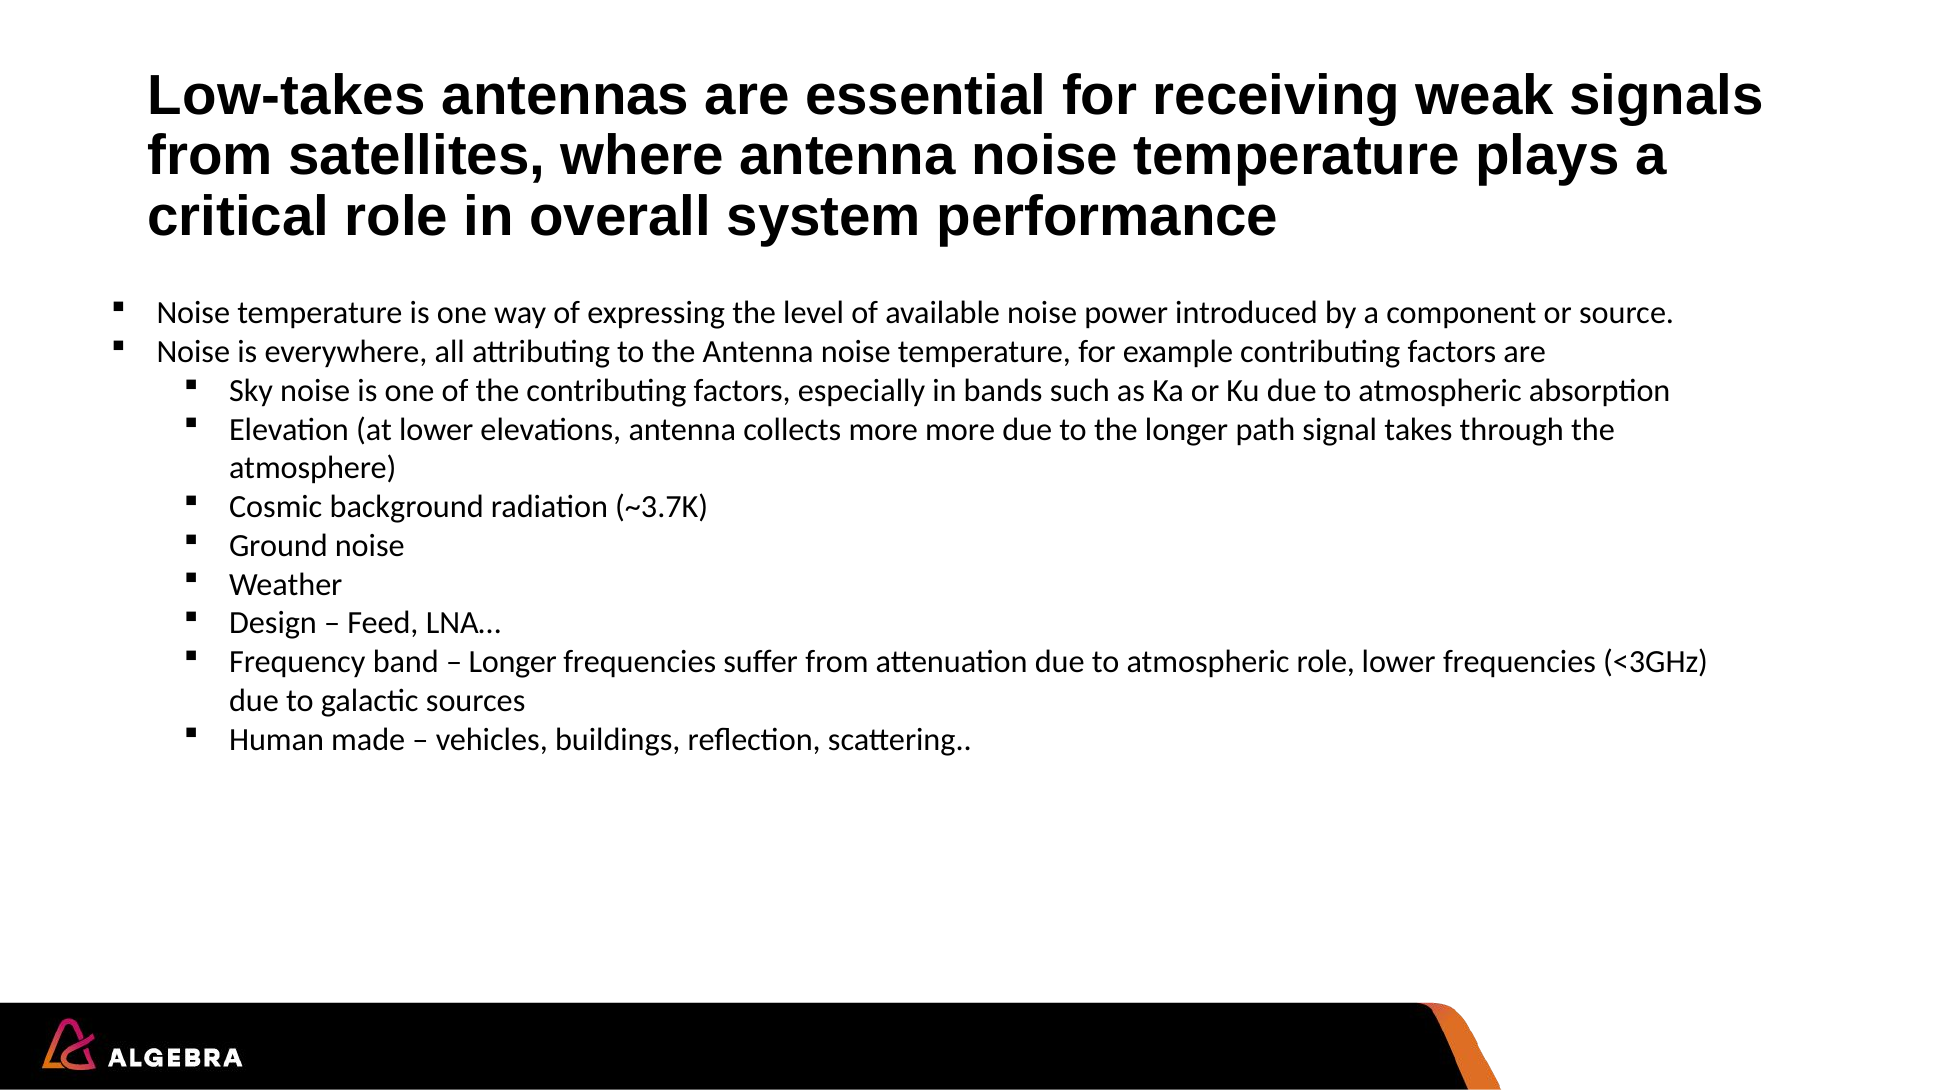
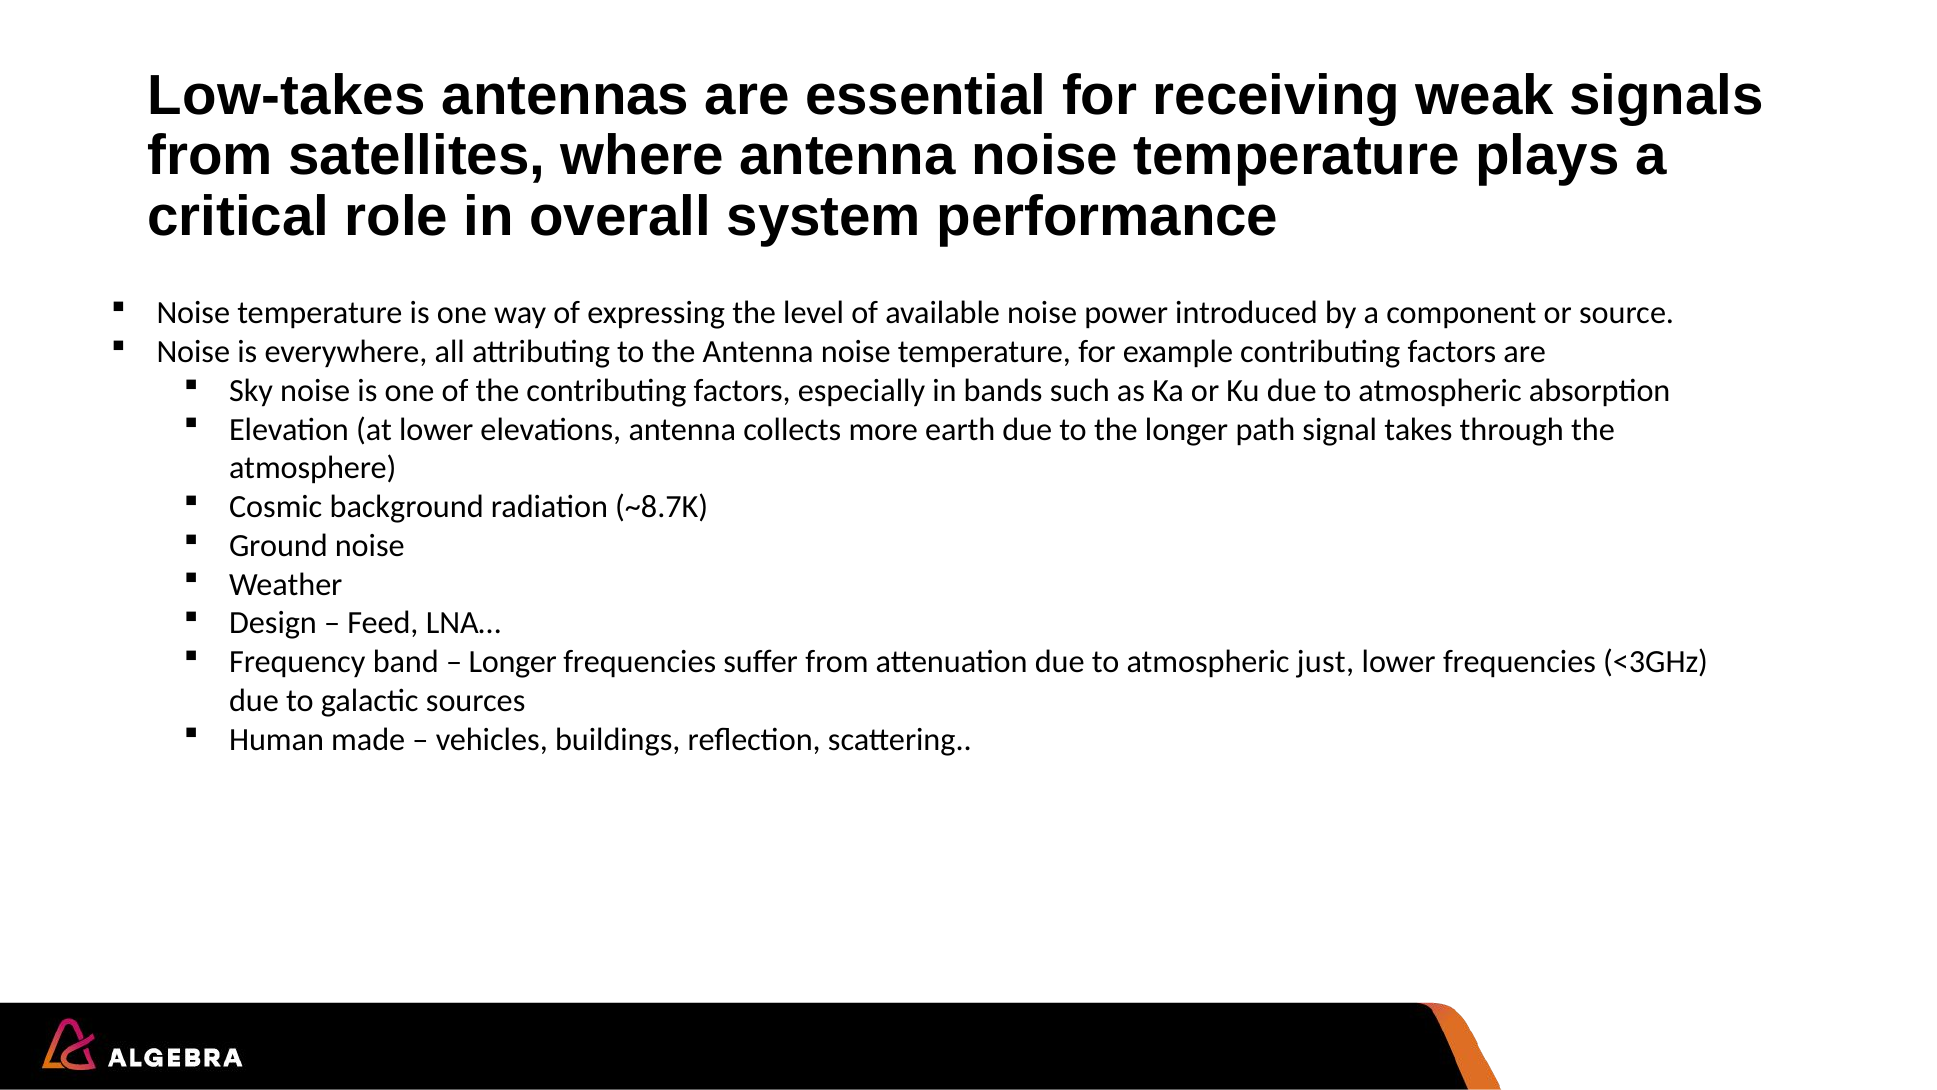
more more: more -> earth
~3.7K: ~3.7K -> ~8.7K
atmospheric role: role -> just
